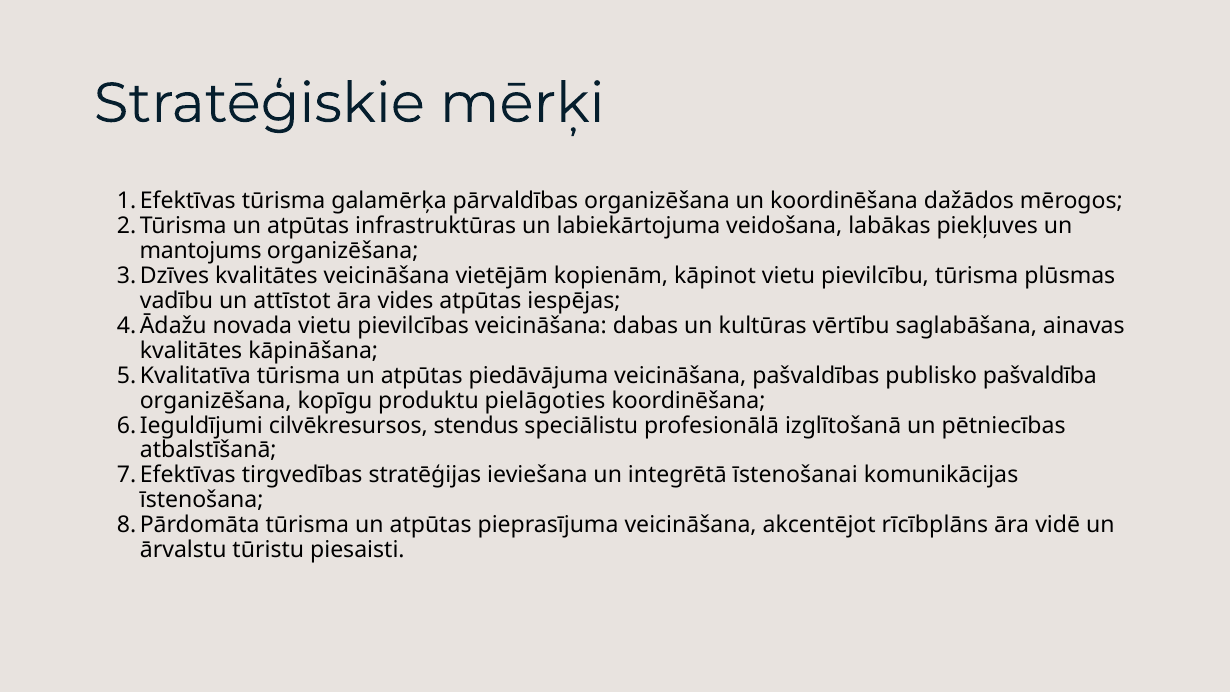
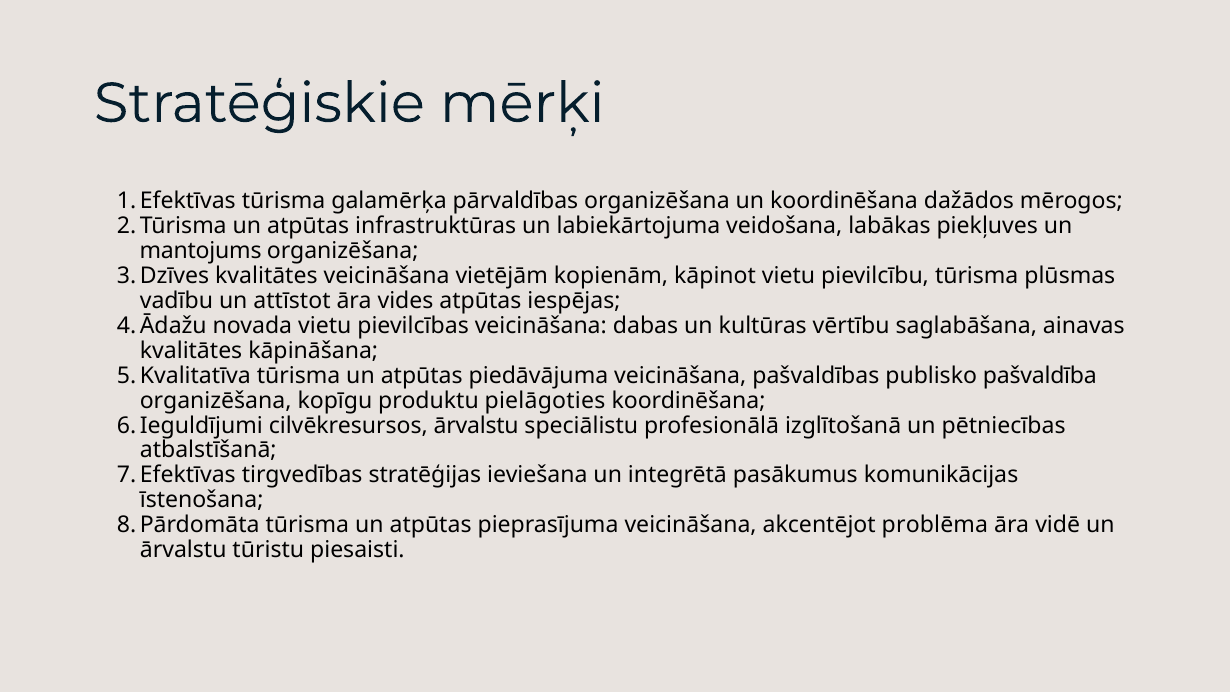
cilvēkresursos stendus: stendus -> ārvalstu
īstenošanai: īstenošanai -> pasākumus
rīcībplāns: rīcībplāns -> problēma
